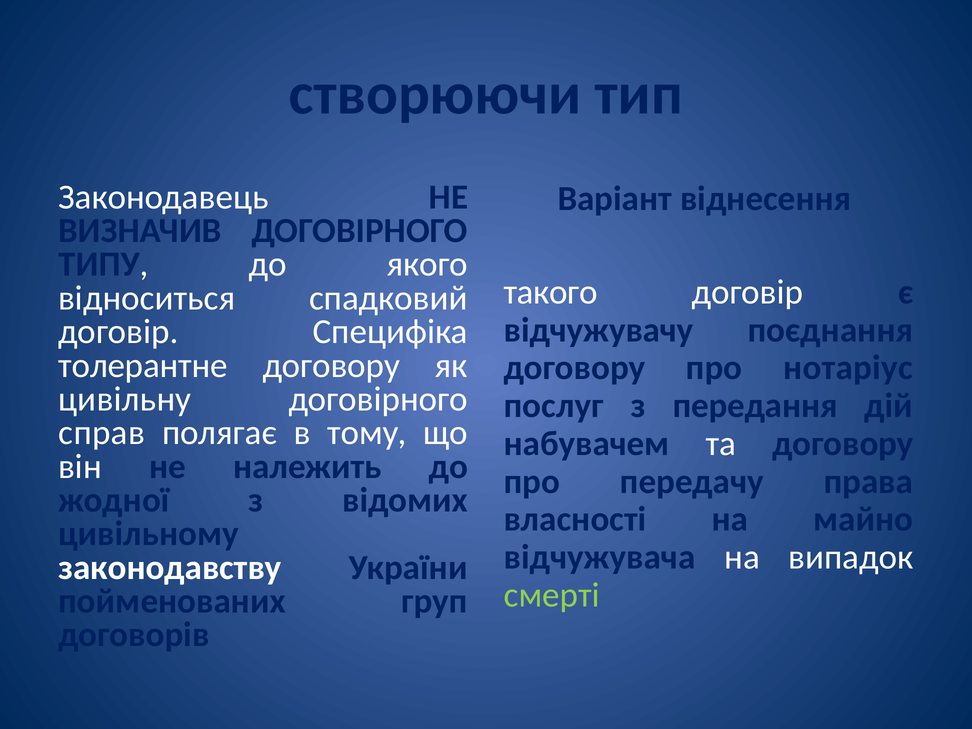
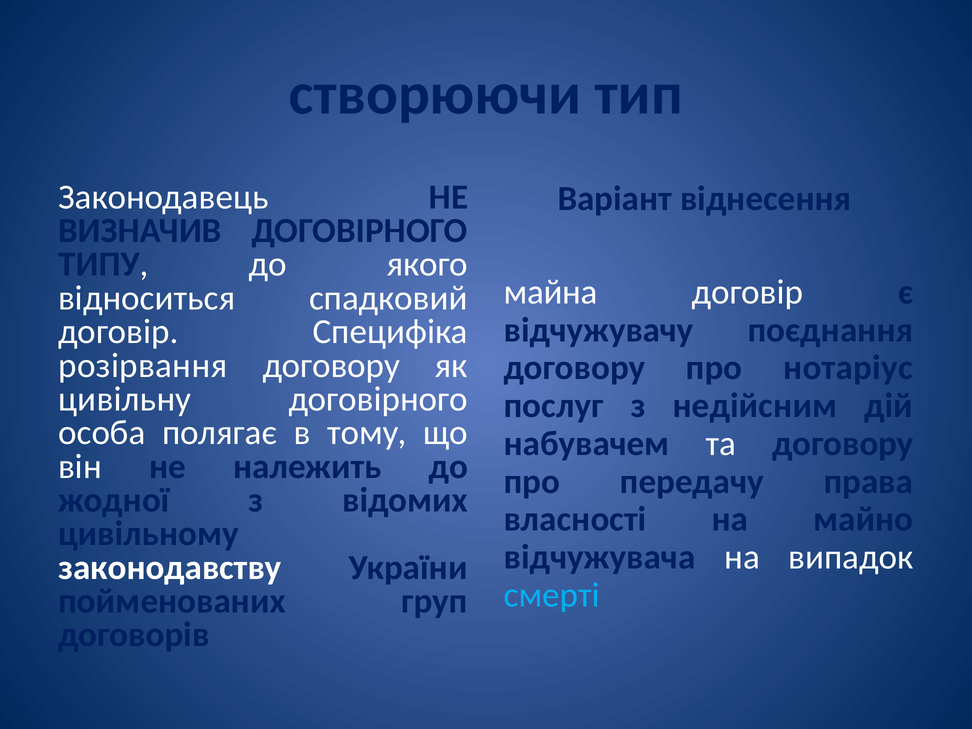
такого: такого -> майна
толерантне: толерантне -> розірвання
передання: передання -> недійсним
справ: справ -> особа
смерті colour: light green -> light blue
